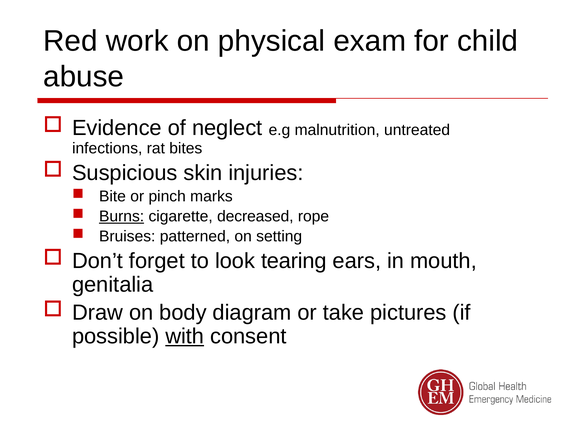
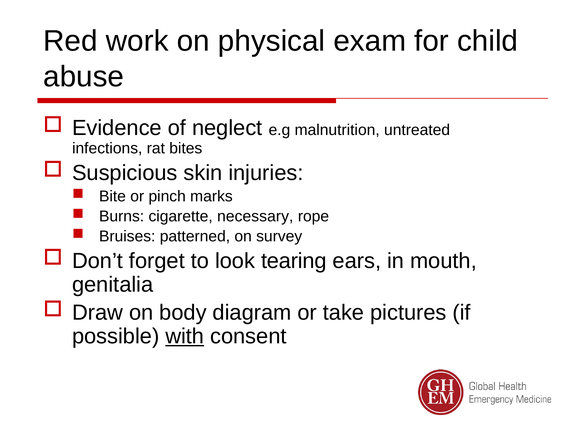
Burns underline: present -> none
decreased: decreased -> necessary
setting: setting -> survey
